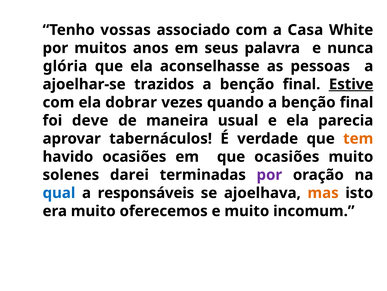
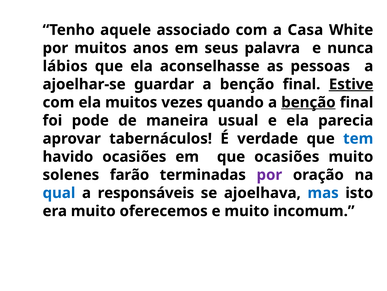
vossas: vossas -> aquele
glória: glória -> lábios
trazidos: trazidos -> guardar
ela dobrar: dobrar -> muitos
benção at (308, 102) underline: none -> present
deve: deve -> pode
tem colour: orange -> blue
darei: darei -> farão
mas colour: orange -> blue
